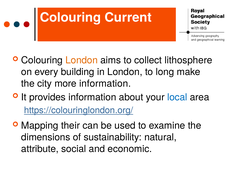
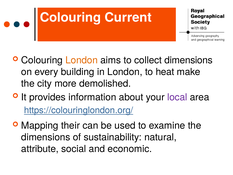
collect lithosphere: lithosphere -> dimensions
long: long -> heat
more information: information -> demolished
local colour: blue -> purple
